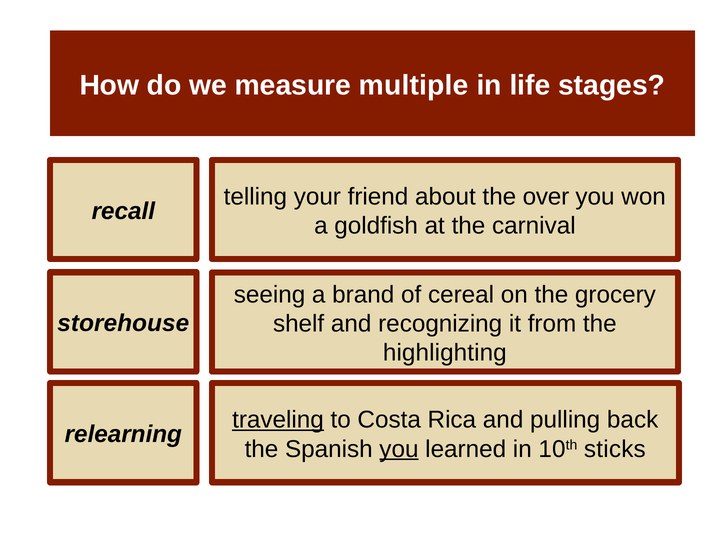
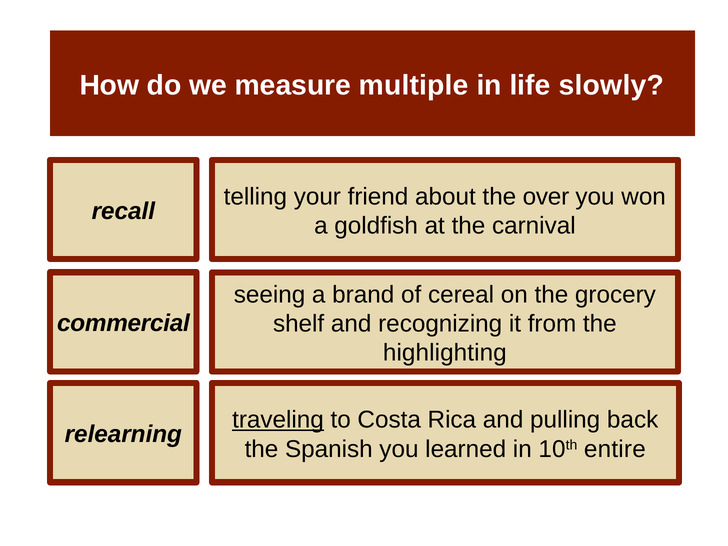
stages: stages -> slowly
storehouse: storehouse -> commercial
you at (399, 449) underline: present -> none
sticks: sticks -> entire
